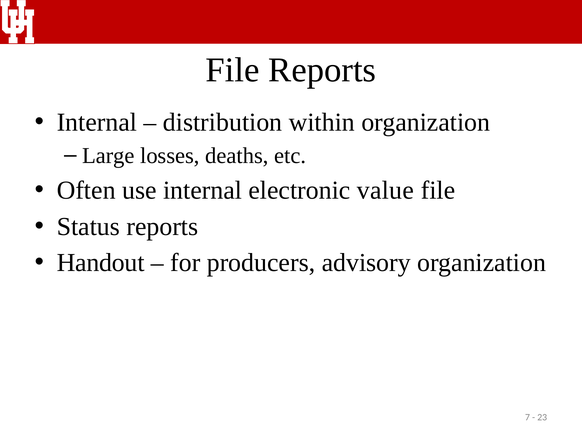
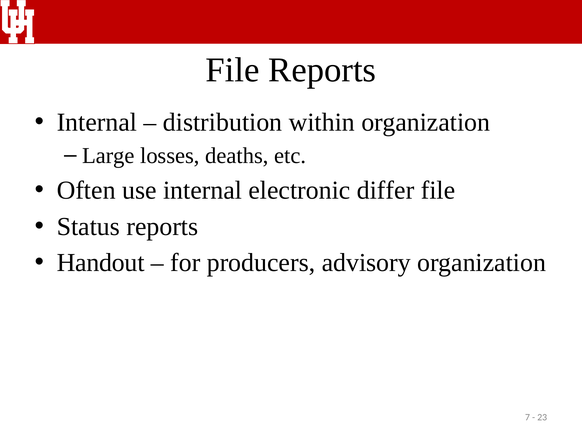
value: value -> differ
